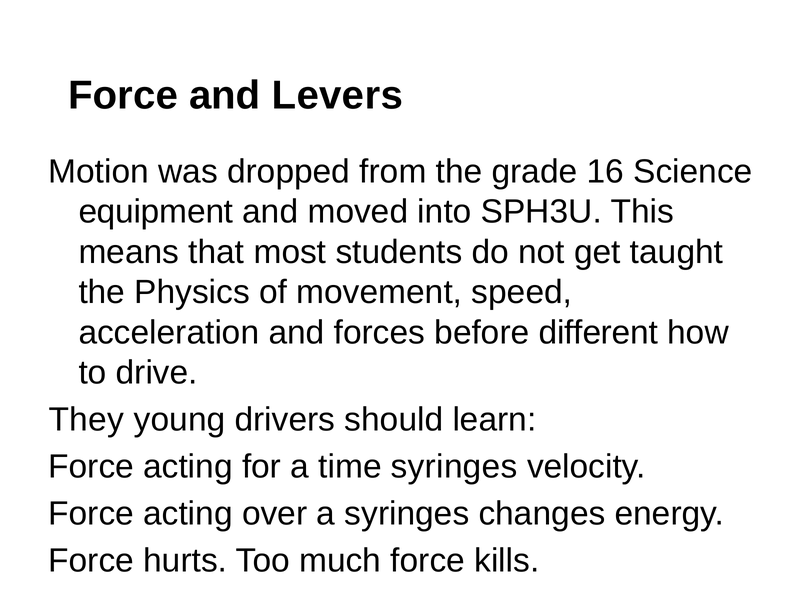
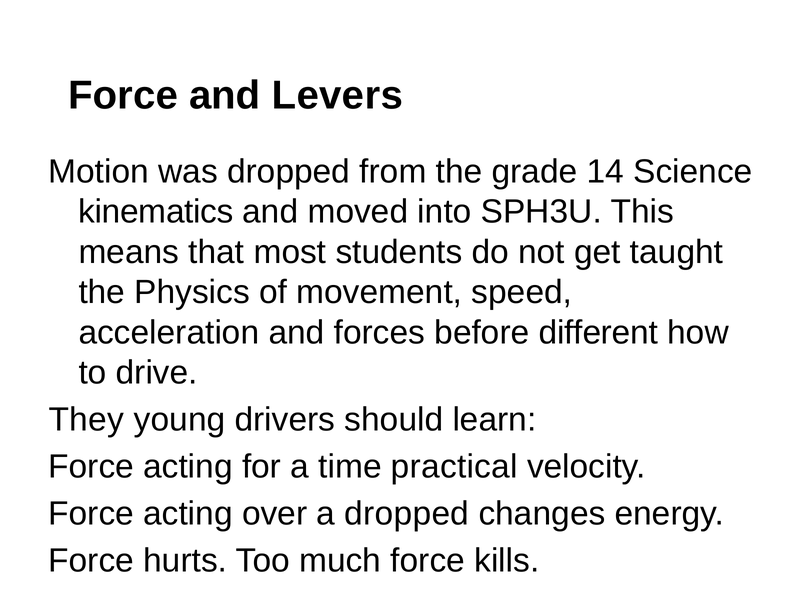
16: 16 -> 14
equipment: equipment -> kinematics
time syringes: syringes -> practical
a syringes: syringes -> dropped
